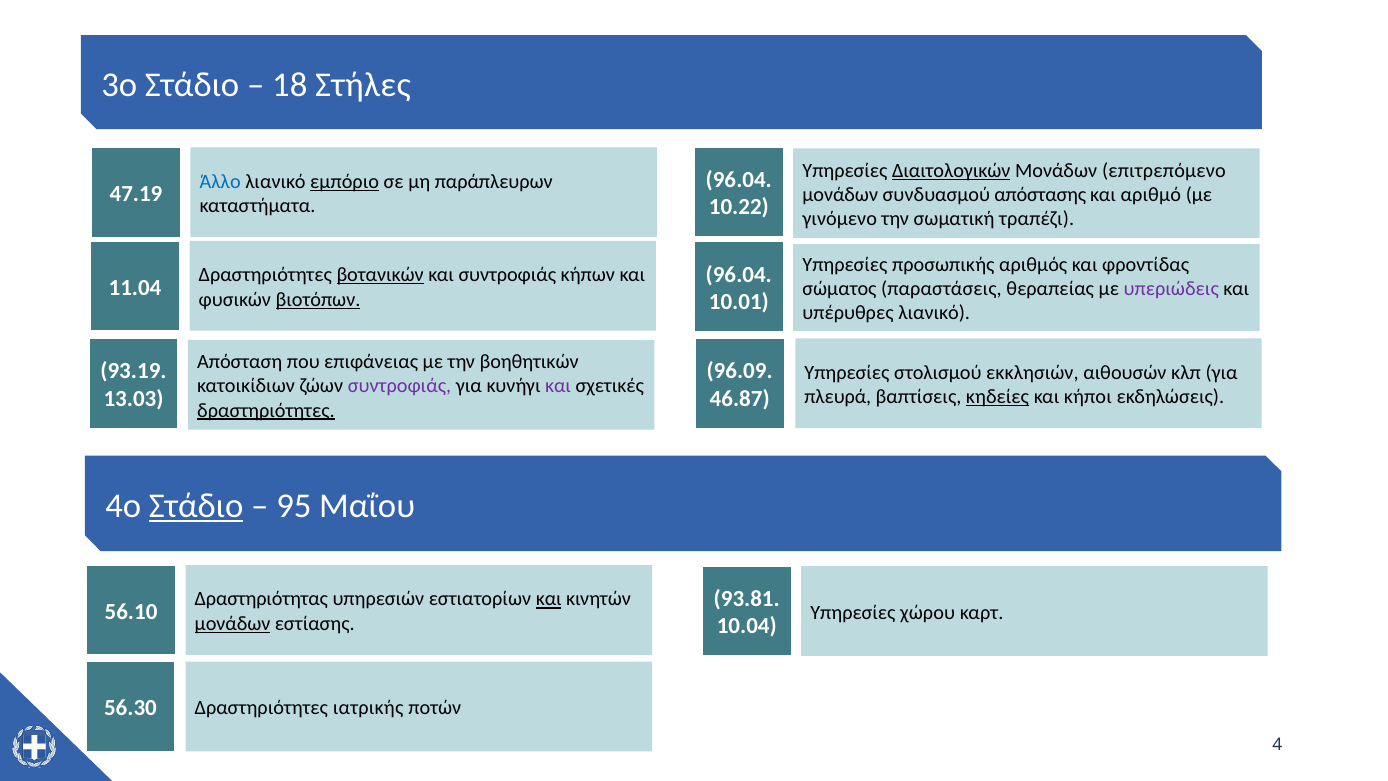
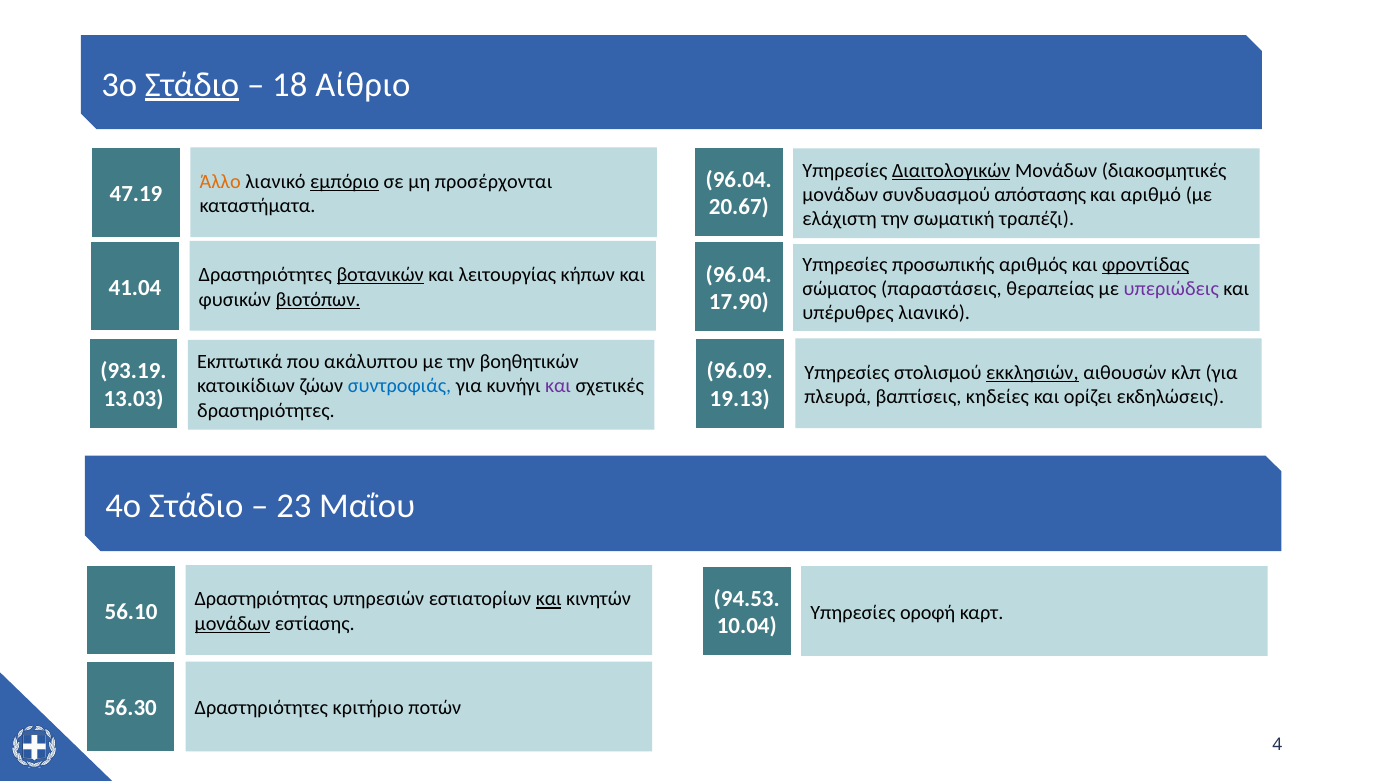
Στάδιο at (192, 85) underline: none -> present
Στήλες: Στήλες -> Αίθριο
επιτρεπόμενο: επιτρεπόμενο -> διακοσμητικές
Άλλο colour: blue -> orange
παράπλευρων: παράπλευρων -> προσέρχονται
10.22: 10.22 -> 20.67
γινόμενο: γινόμενο -> ελάχιστη
φροντίδας underline: none -> present
και συντροφιάς: συντροφιάς -> λειτουργίας
11.04: 11.04 -> 41.04
10.01: 10.01 -> 17.90
Απόσταση: Απόσταση -> Εκπτωτικά
επιφάνειας: επιφάνειας -> ακάλυπτου
εκκλησιών underline: none -> present
συντροφιάς at (399, 386) colour: purple -> blue
κηδείες underline: present -> none
κήποι: κήποι -> ορίζει
46.87: 46.87 -> 19.13
δραστηριότητες at (266, 410) underline: present -> none
Στάδιο at (196, 506) underline: present -> none
95: 95 -> 23
93.81: 93.81 -> 94.53
χώρου: χώρου -> οροφή
ιατρικής: ιατρικής -> κριτήριο
